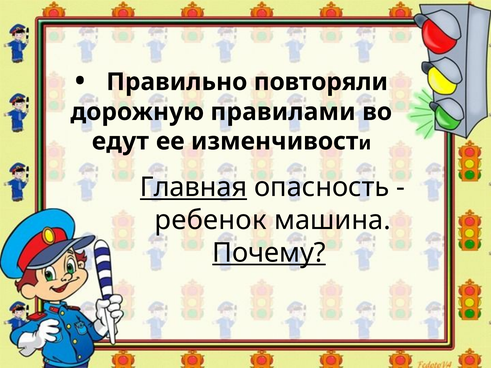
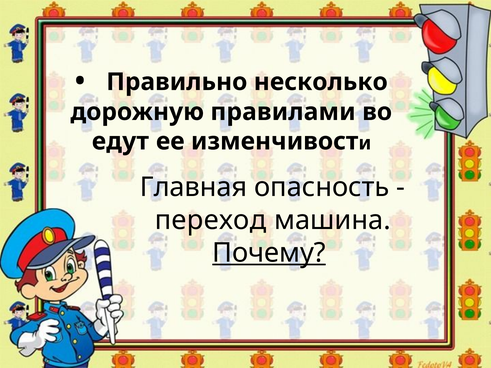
повторяли: повторяли -> несколько
Главная underline: present -> none
ребенок: ребенок -> переход
